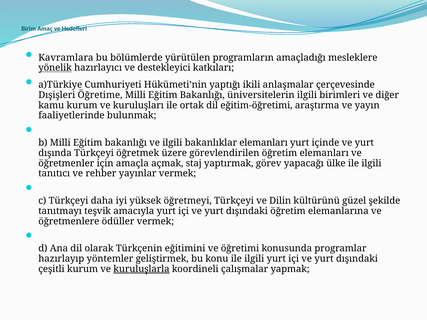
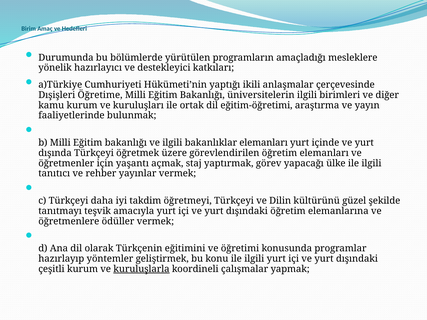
Kavramlara: Kavramlara -> Durumunda
yönelik underline: present -> none
amaçla: amaçla -> yaşantı
yüksek: yüksek -> takdim
